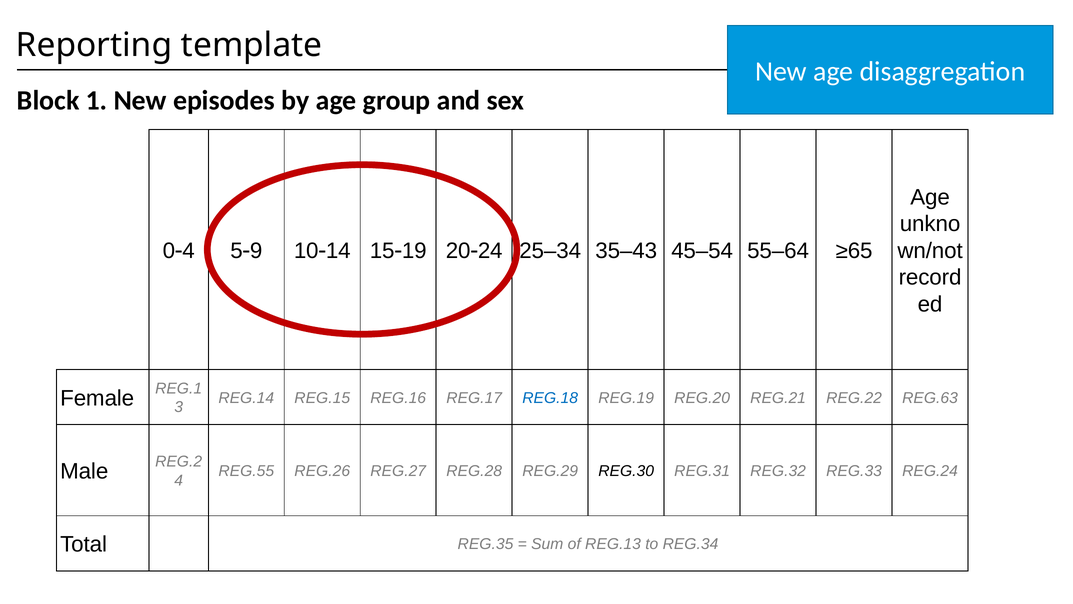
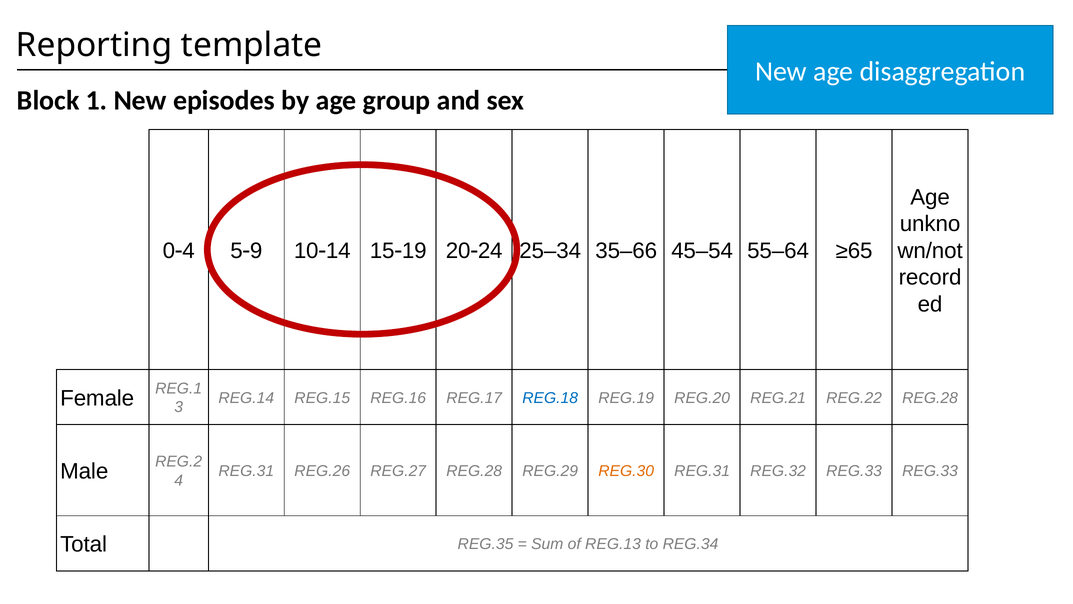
35–43: 35–43 -> 35–66
REG.22 REG.63: REG.63 -> REG.28
REG.55 at (246, 471): REG.55 -> REG.31
REG.30 colour: black -> orange
REG.33 REG.24: REG.24 -> REG.33
